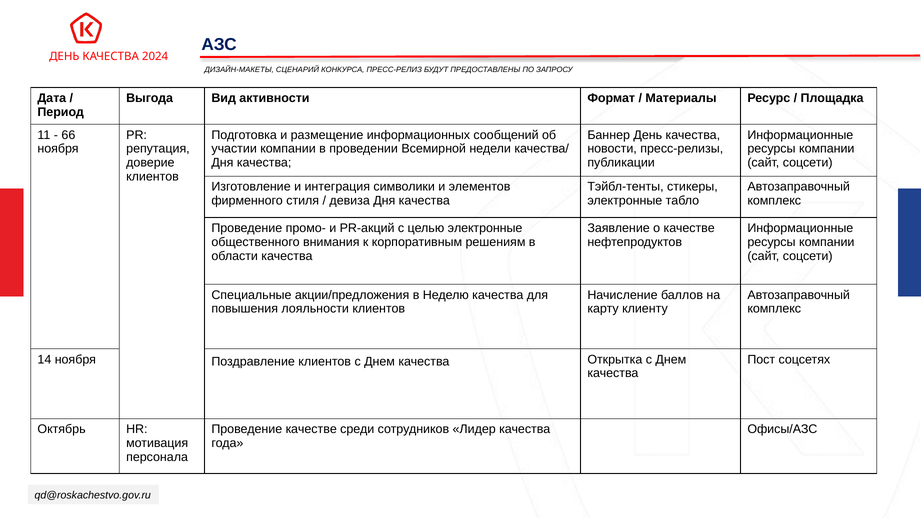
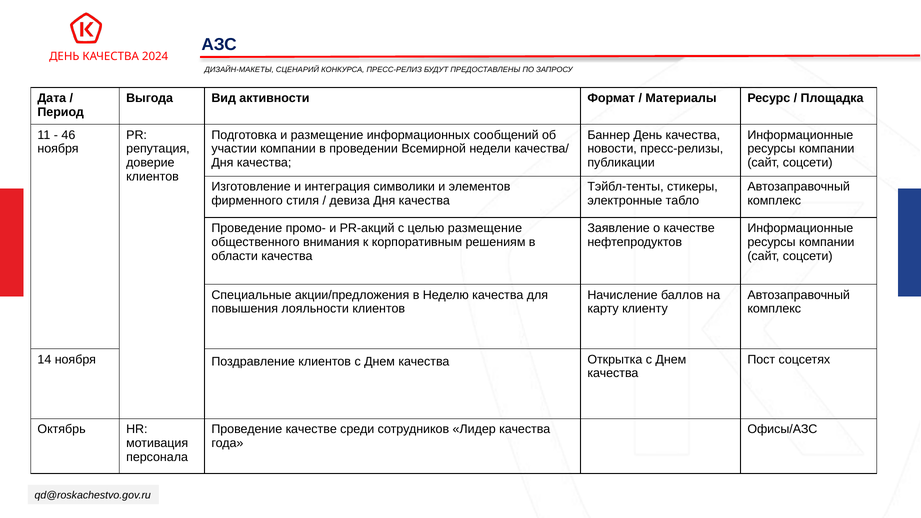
66: 66 -> 46
целью электронные: электронные -> размещение
